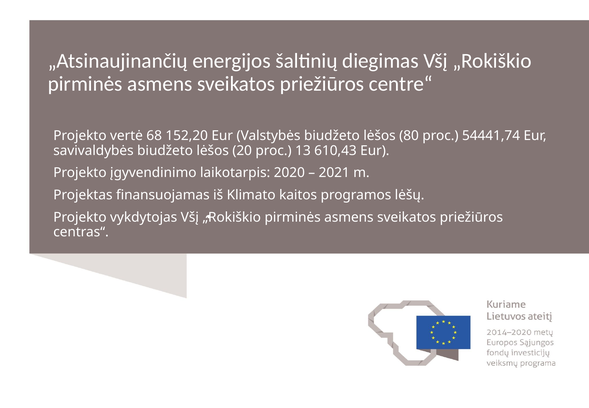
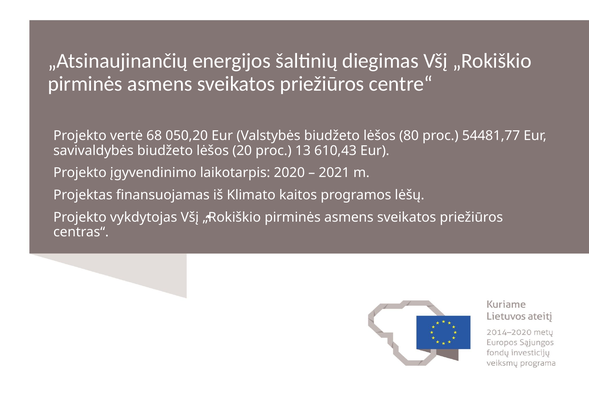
152,20: 152,20 -> 050,20
54441,74: 54441,74 -> 54481,77
